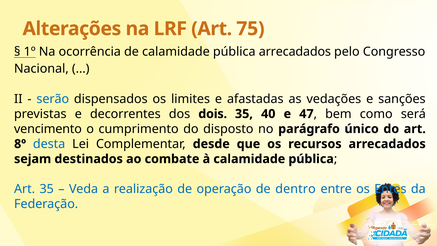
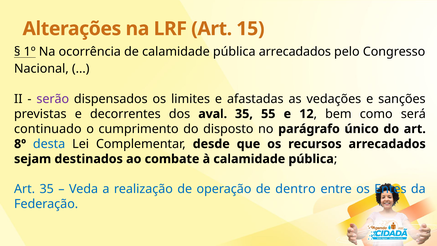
75: 75 -> 15
serão colour: blue -> purple
dois: dois -> aval
40: 40 -> 55
47: 47 -> 12
vencimento: vencimento -> continuado
